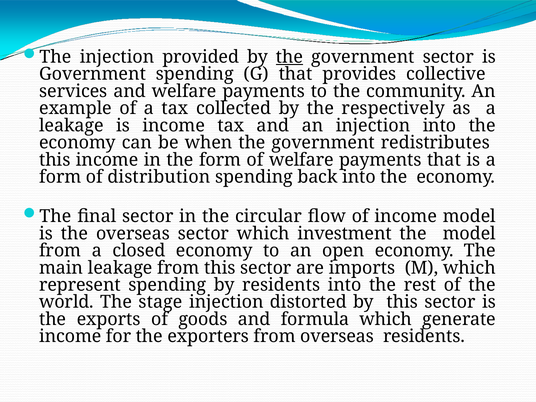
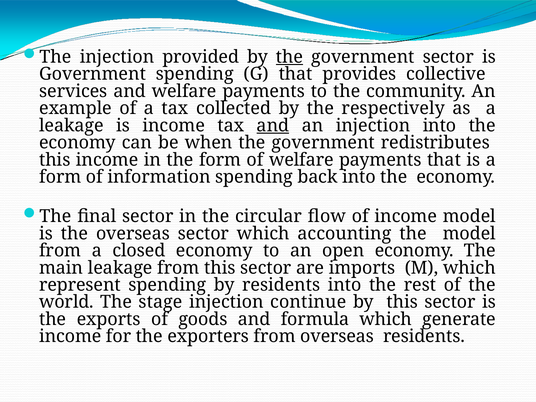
and at (273, 126) underline: none -> present
distribution: distribution -> information
investment: investment -> accounting
distorted: distorted -> continue
